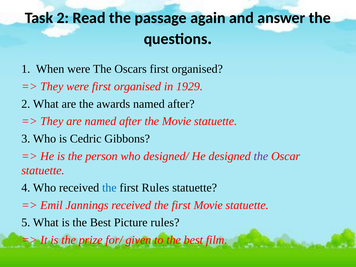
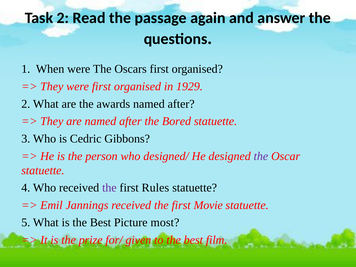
the Movie: Movie -> Bored
the at (109, 188) colour: blue -> purple
Picture rules: rules -> most
